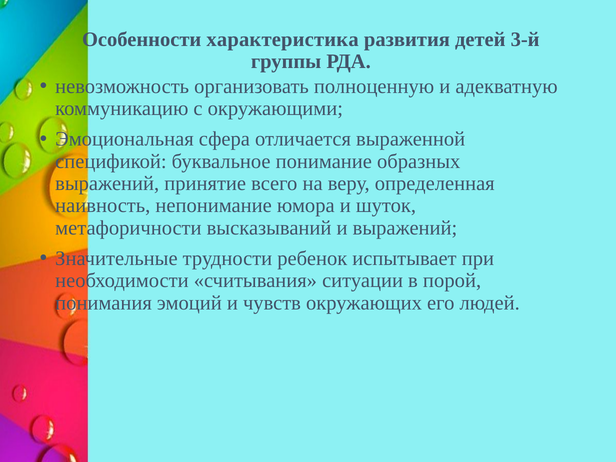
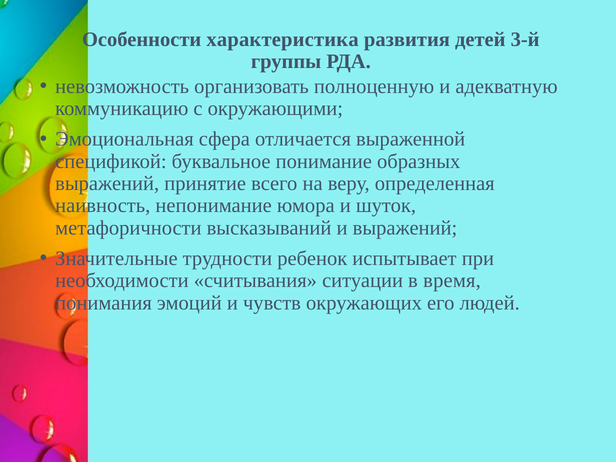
порой: порой -> время
